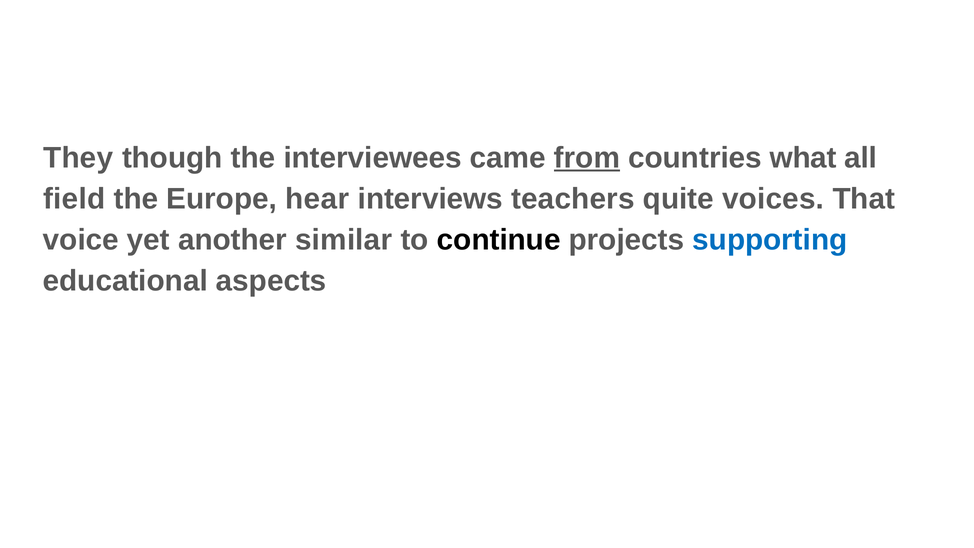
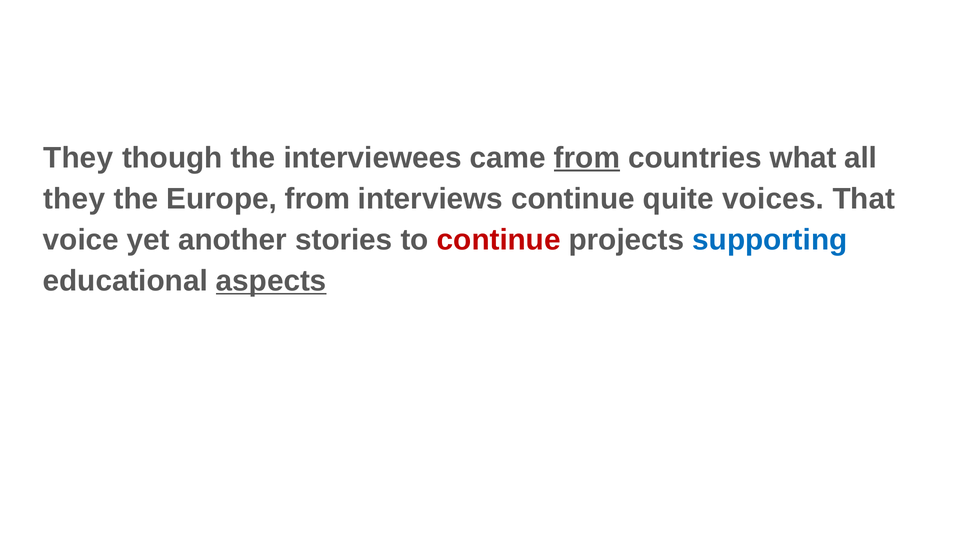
field at (74, 199): field -> they
Europe hear: hear -> from
interviews teachers: teachers -> continue
similar: similar -> stories
continue at (499, 240) colour: black -> red
aspects underline: none -> present
